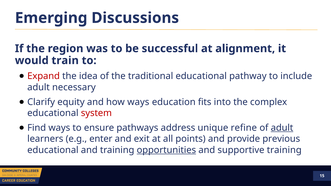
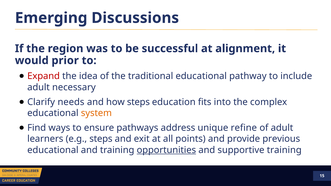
train: train -> prior
equity: equity -> needs
how ways: ways -> steps
system colour: red -> orange
adult at (282, 128) underline: present -> none
e.g enter: enter -> steps
